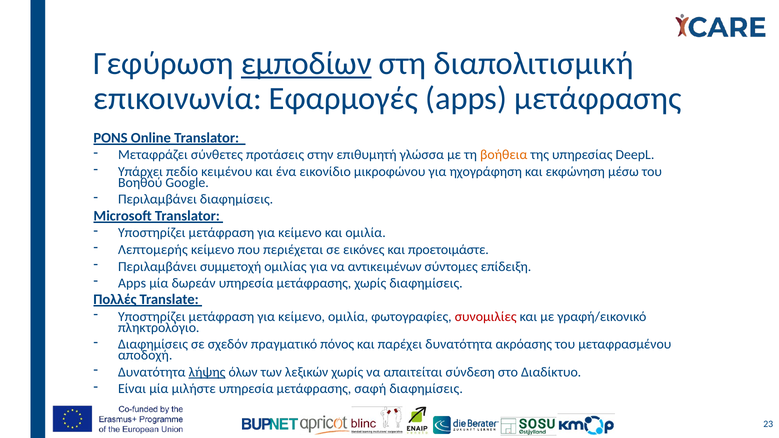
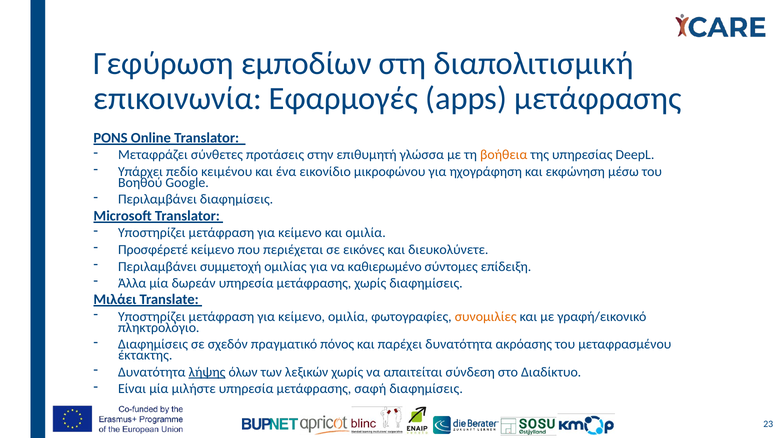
εμποδίων underline: present -> none
Λεπτομερής: Λεπτομερής -> Προσφέρετέ
προετοιμάστε: προετοιμάστε -> διευκολύνετε
αντικειμένων: αντικειμένων -> καθιερωμένο
Apps at (132, 283): Apps -> Άλλα
Πολλές: Πολλές -> Μιλάει
συνομιλίες colour: red -> orange
αποδοχή: αποδοχή -> έκτακτης
